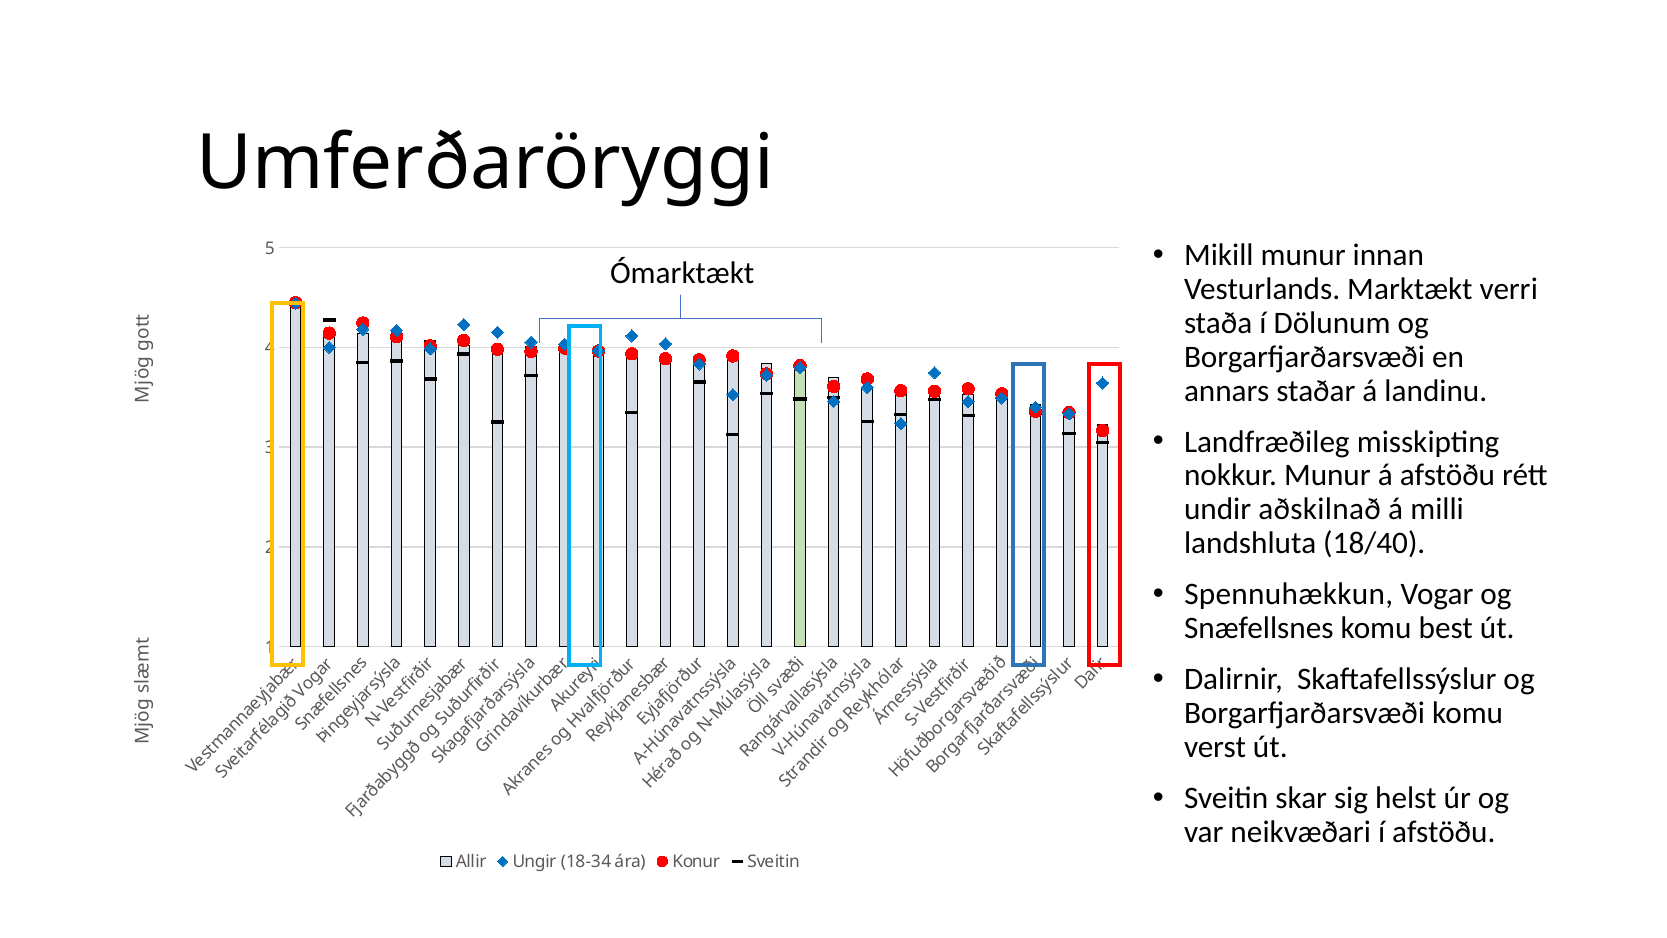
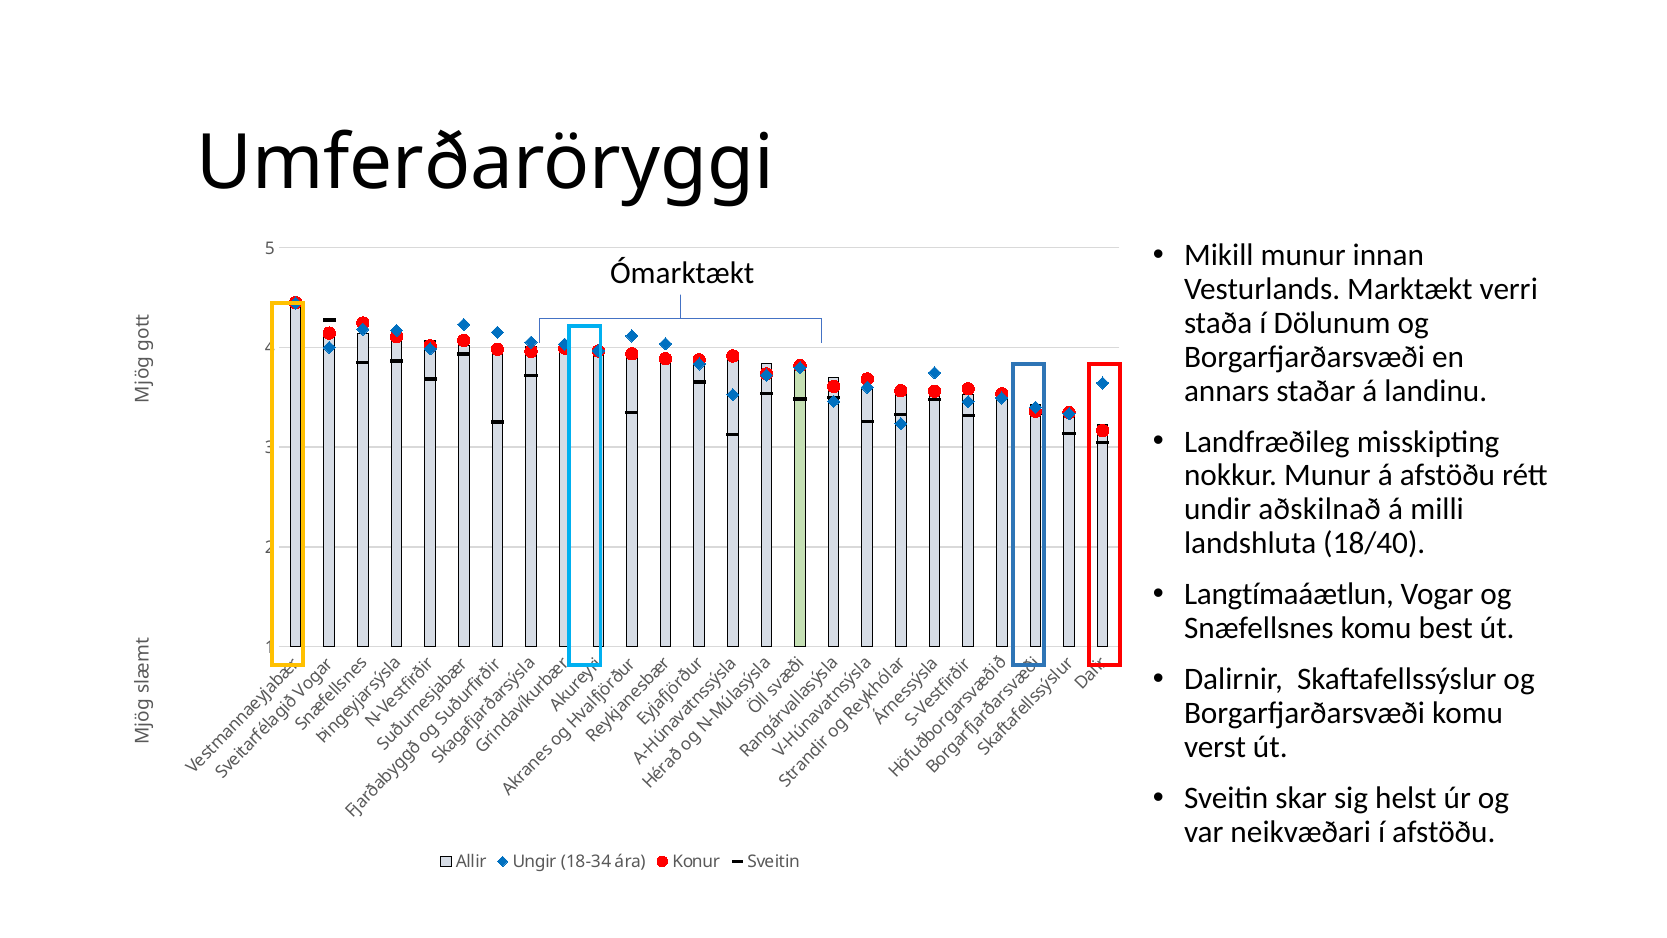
Spennuhækkun: Spennuhækkun -> Langtímaáætlun
